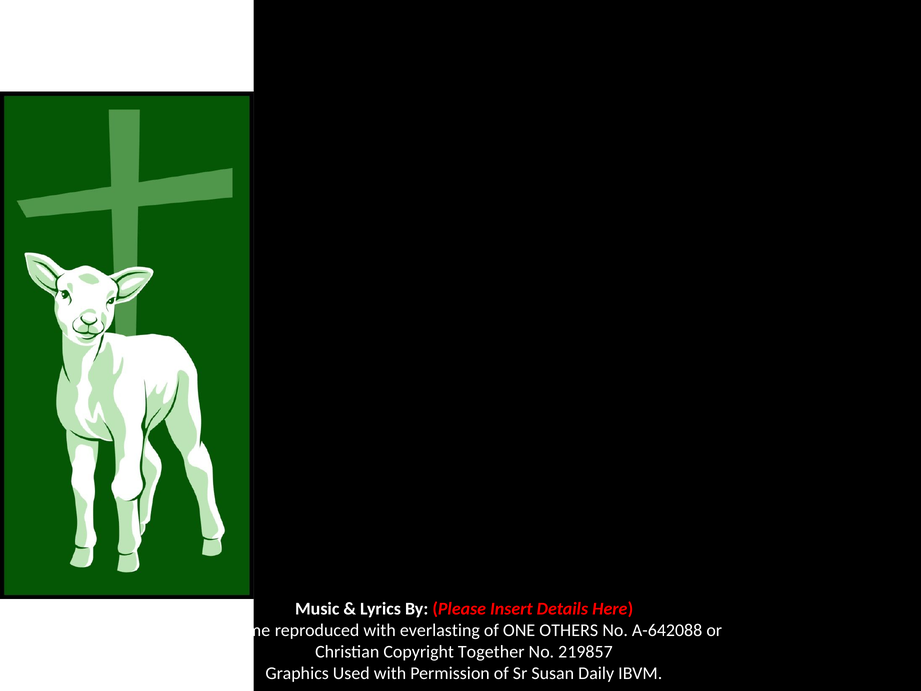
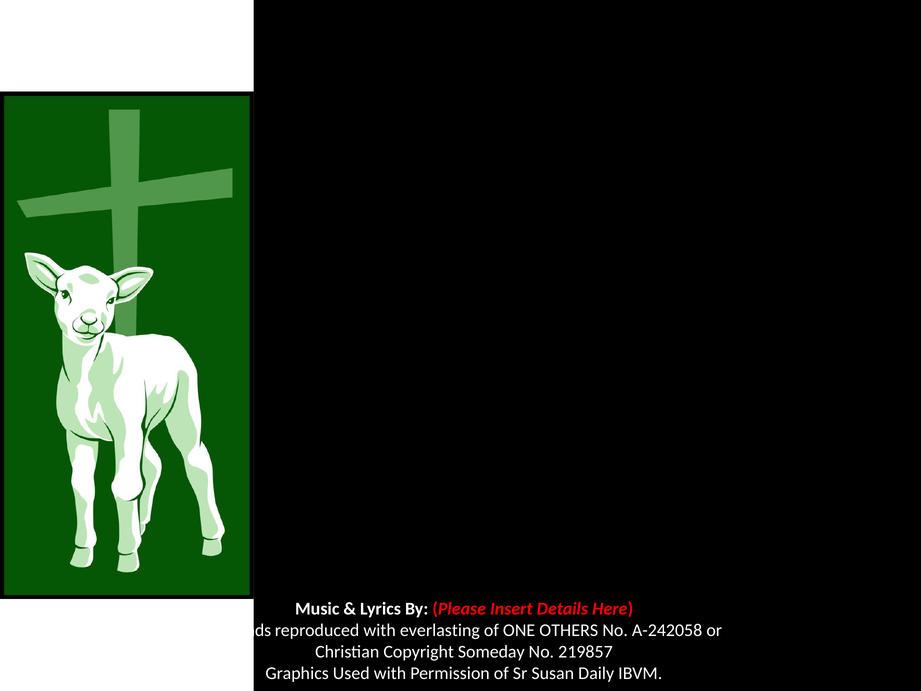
name: name -> hands
A-642088: A-642088 -> A-242058
Together: Together -> Someday
